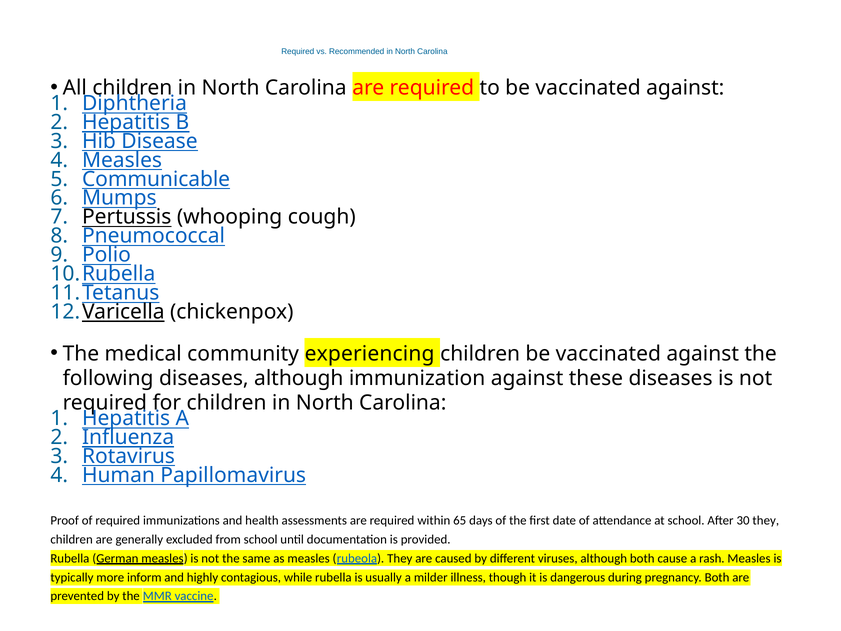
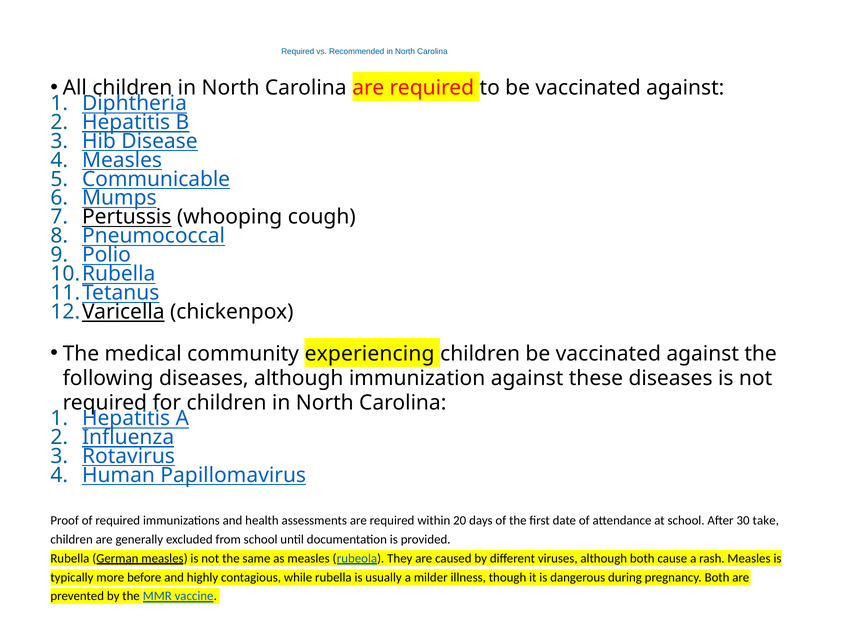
65: 65 -> 20
30 they: they -> take
inform: inform -> before
